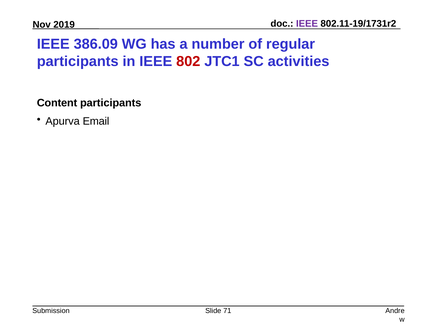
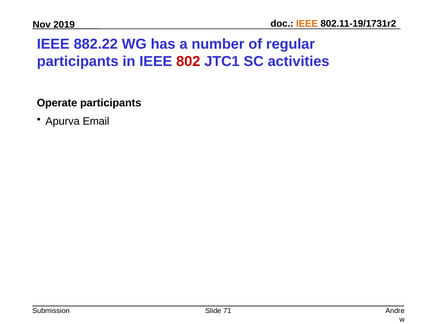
IEEE at (307, 24) colour: purple -> orange
386.09: 386.09 -> 882.22
Content: Content -> Operate
